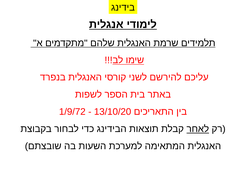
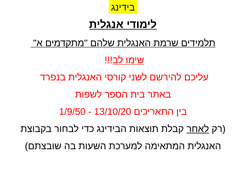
1/9/72: 1/9/72 -> 1/9/50
